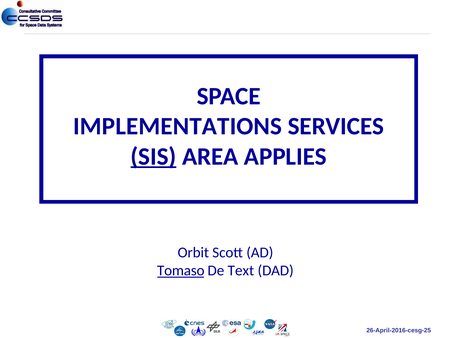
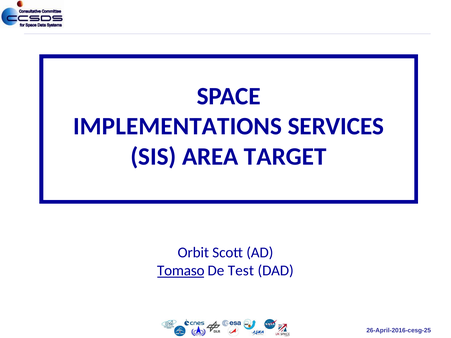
SIS underline: present -> none
APPLIES: APPLIES -> TARGET
Text: Text -> Test
